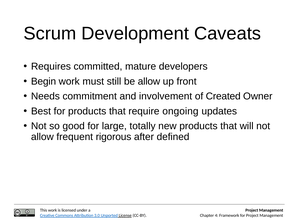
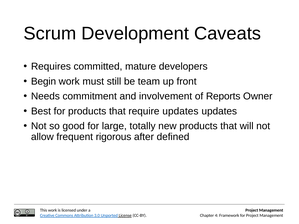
be allow: allow -> team
Created: Created -> Reports
require ongoing: ongoing -> updates
